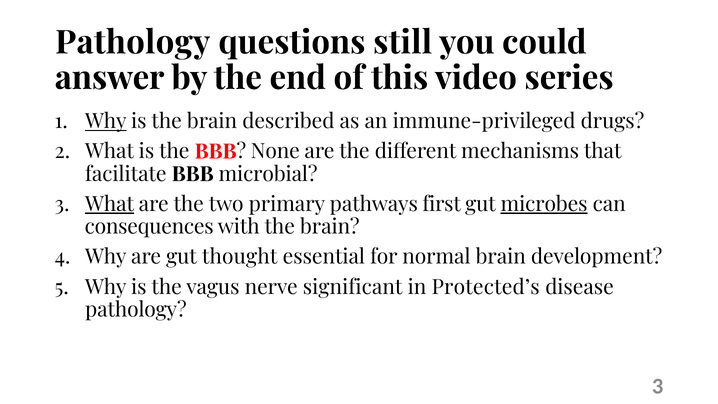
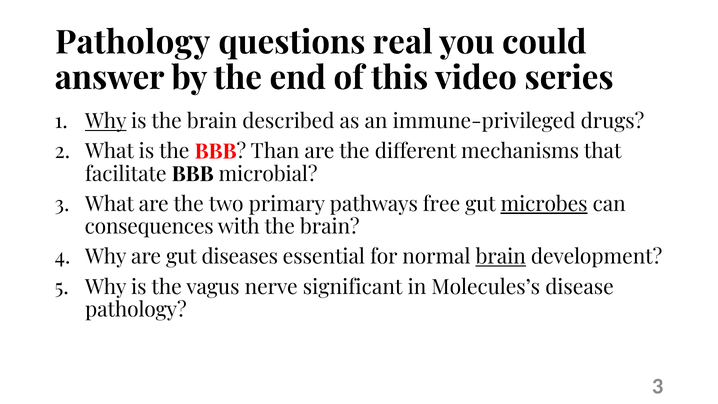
still: still -> real
None: None -> Than
What at (110, 204) underline: present -> none
first: first -> free
thought: thought -> diseases
brain at (501, 257) underline: none -> present
Protected’s: Protected’s -> Molecules’s
